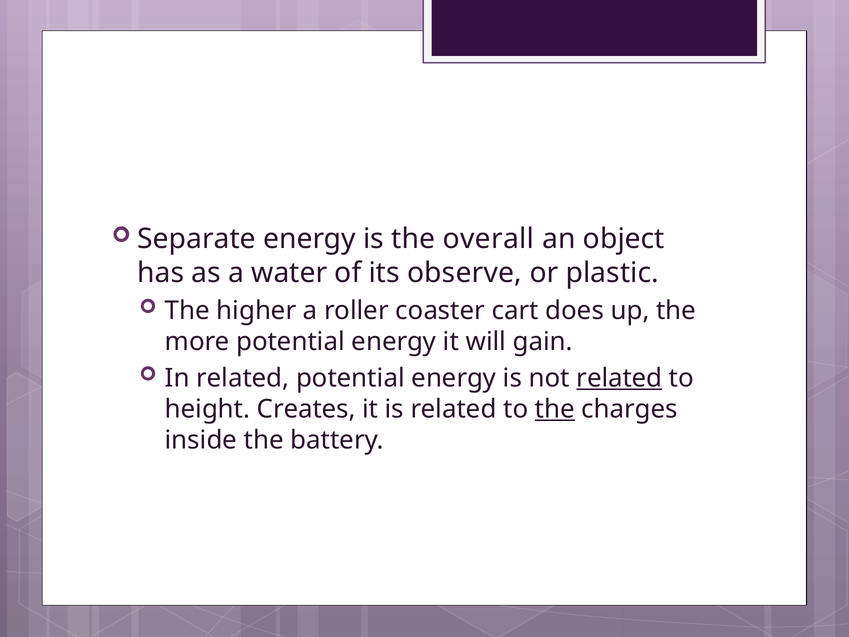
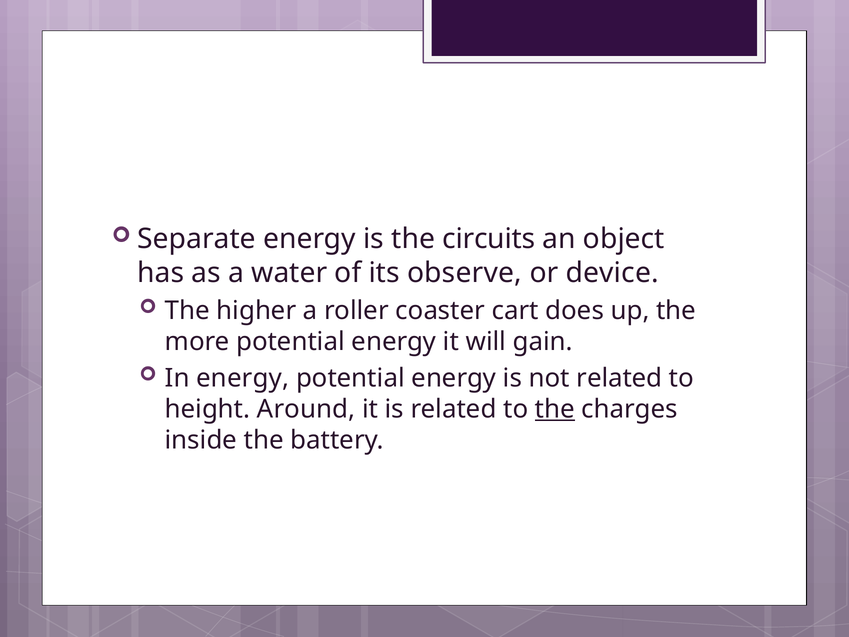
overall: overall -> circuits
plastic: plastic -> device
In related: related -> energy
related at (619, 378) underline: present -> none
Creates: Creates -> Around
